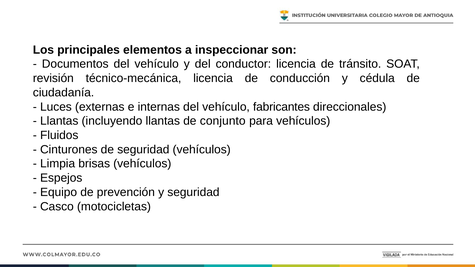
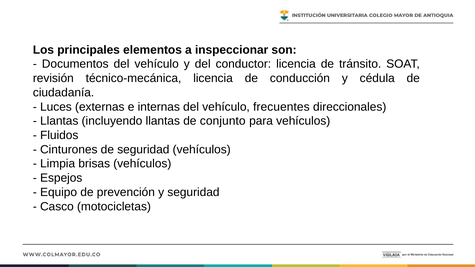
fabricantes: fabricantes -> frecuentes
